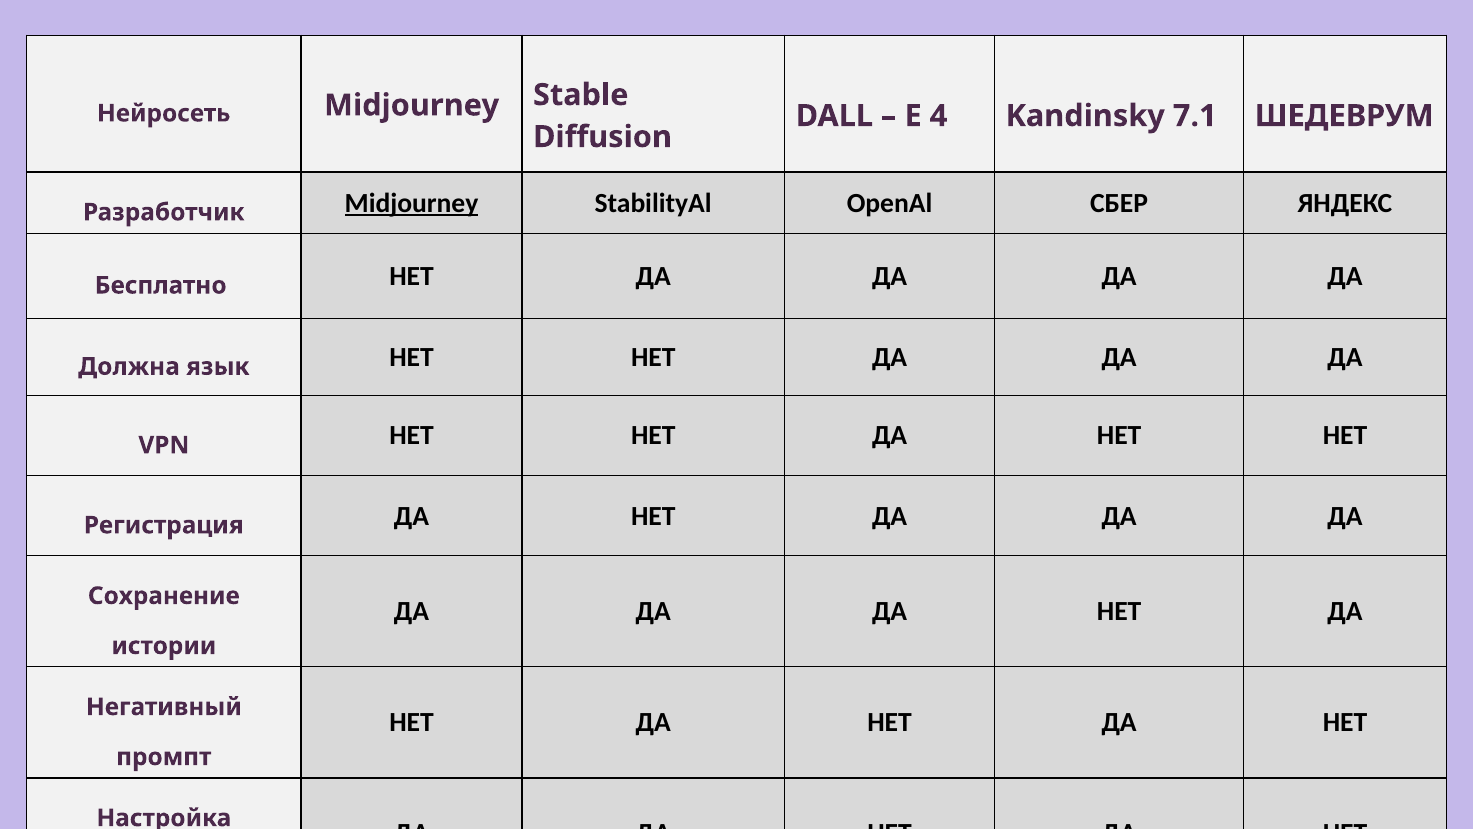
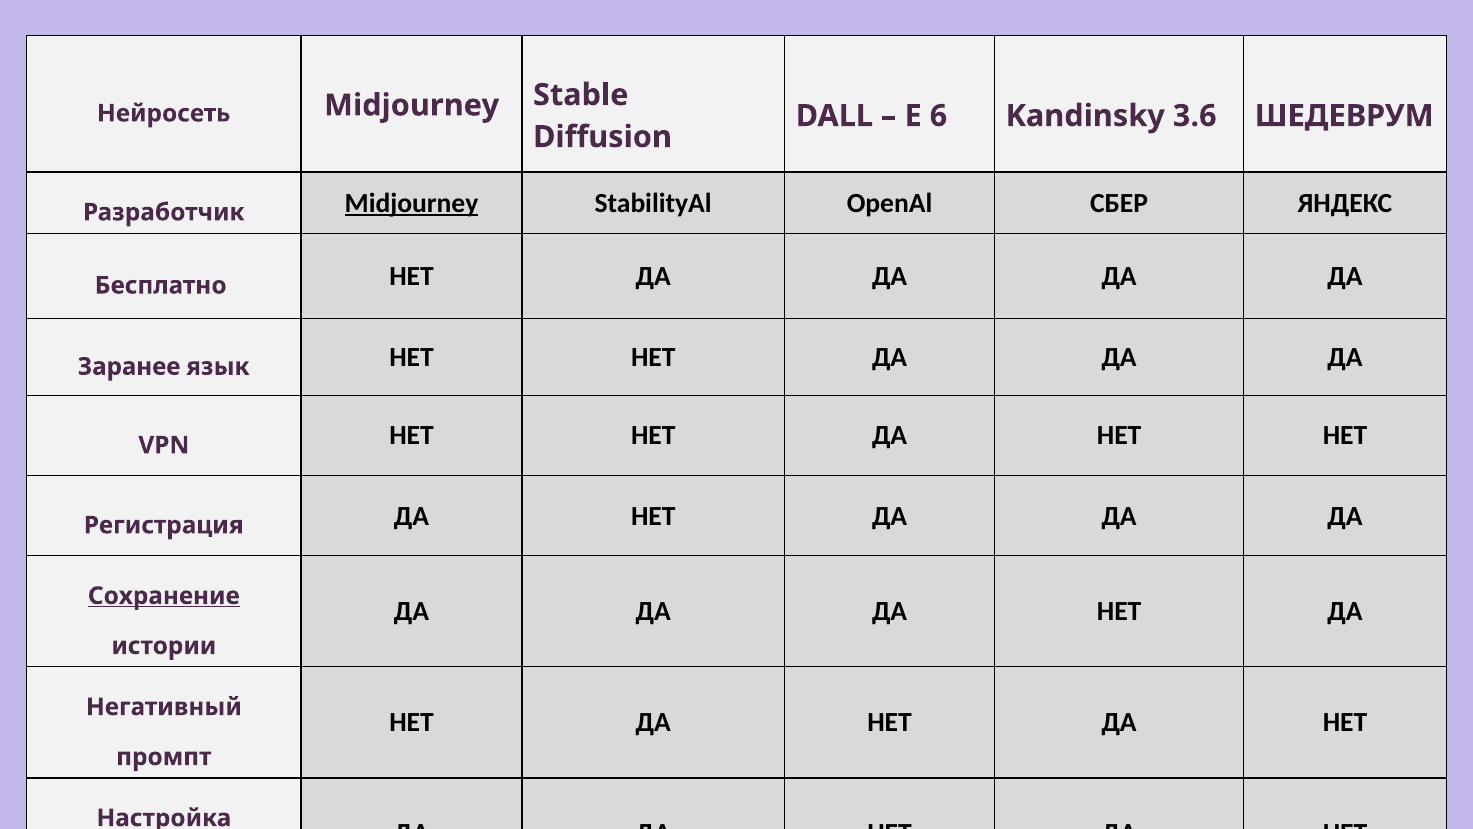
4: 4 -> 6
7.1: 7.1 -> 3.6
Должна: Должна -> Заранее
Сохранение underline: none -> present
